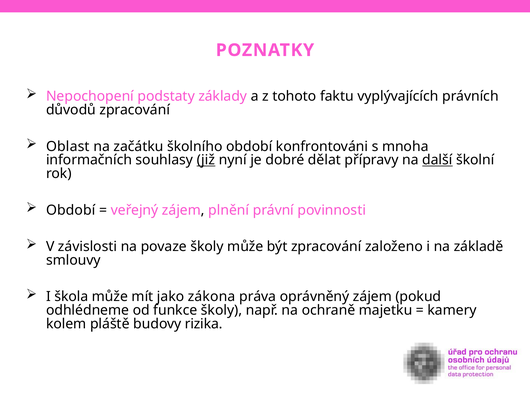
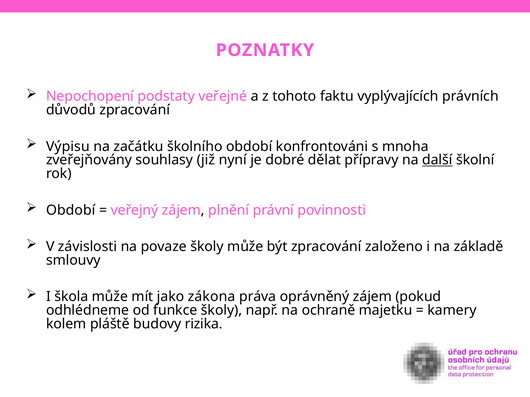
základy: základy -> veřejné
Oblast: Oblast -> Výpisu
informačních: informačních -> zveřejňovány
již underline: present -> none
